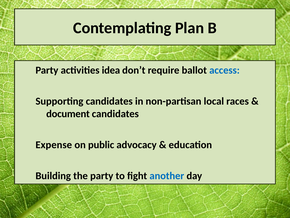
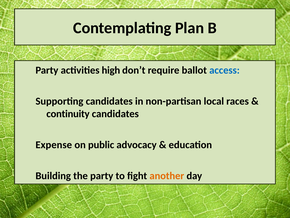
idea: idea -> high
document: document -> continuity
another colour: blue -> orange
